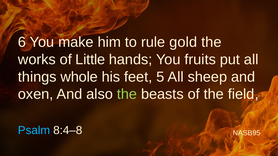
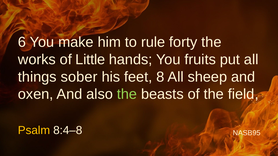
gold: gold -> forty
whole: whole -> sober
5: 5 -> 8
Psalm colour: light blue -> yellow
